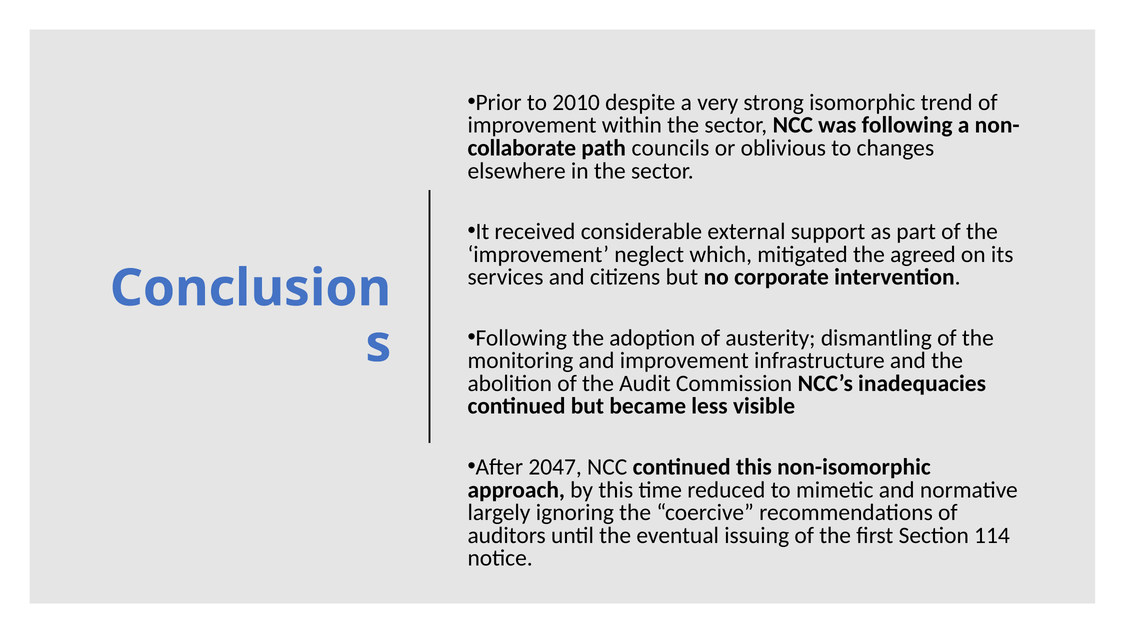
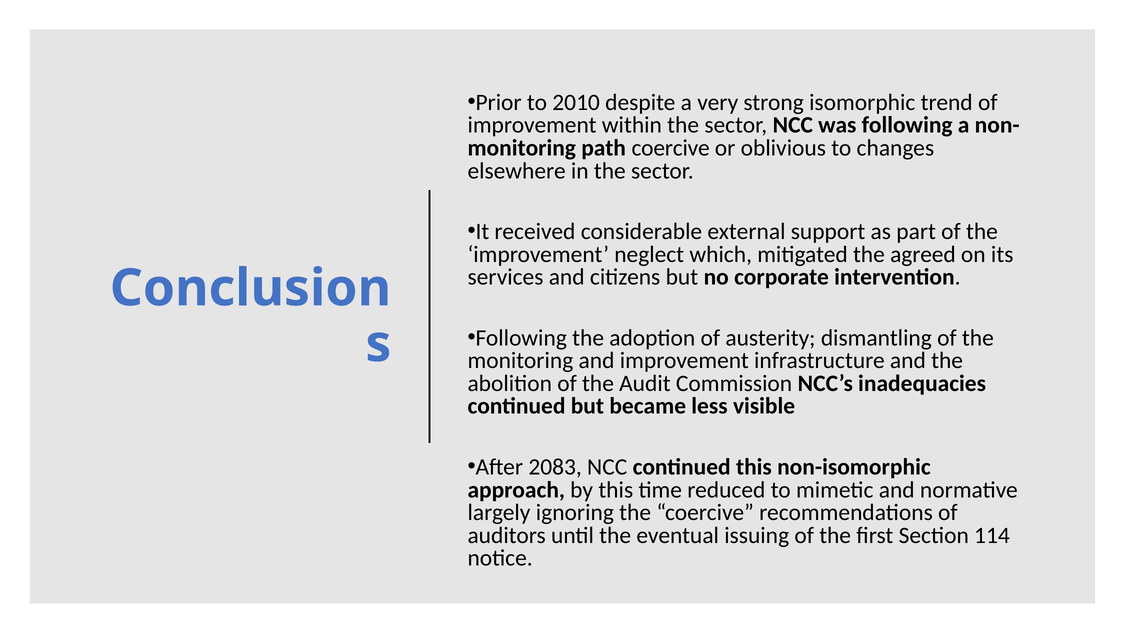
collaborate at (522, 148): collaborate -> monitoring
path councils: councils -> coercive
2047: 2047 -> 2083
